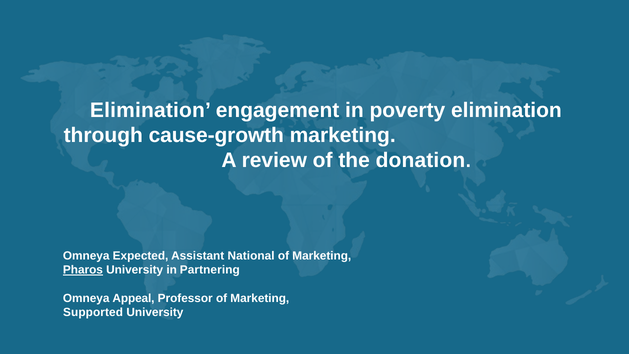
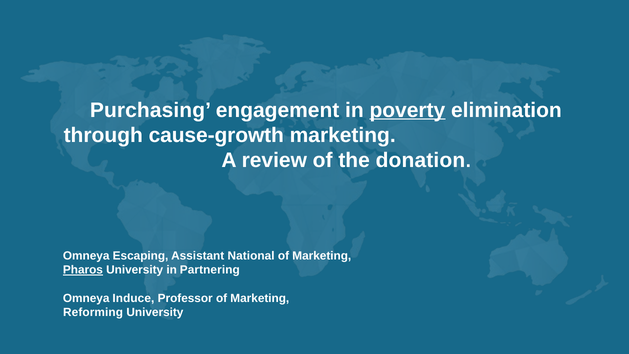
Elimination at (150, 110): Elimination -> Purchasing
poverty underline: none -> present
Expected: Expected -> Escaping
Appeal: Appeal -> Induce
Supported: Supported -> Reforming
